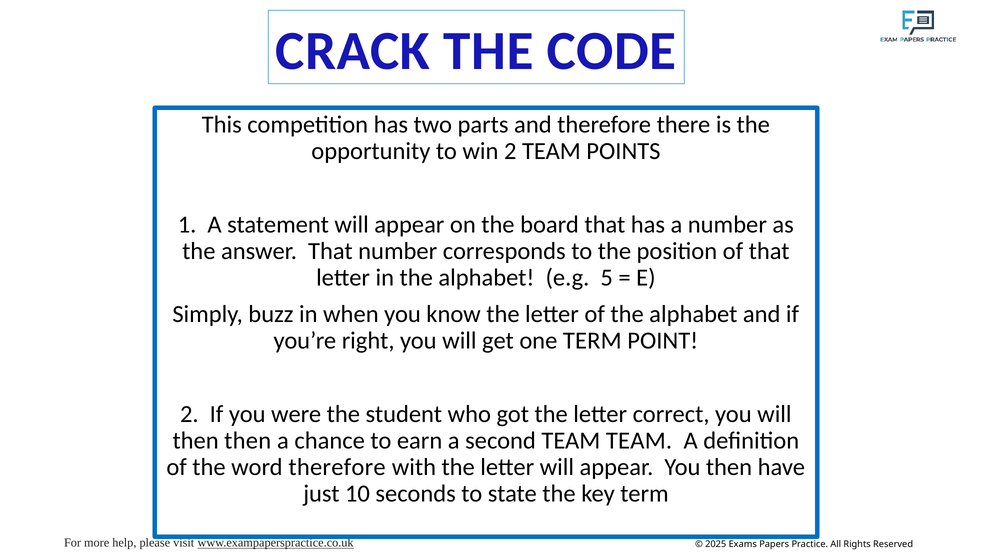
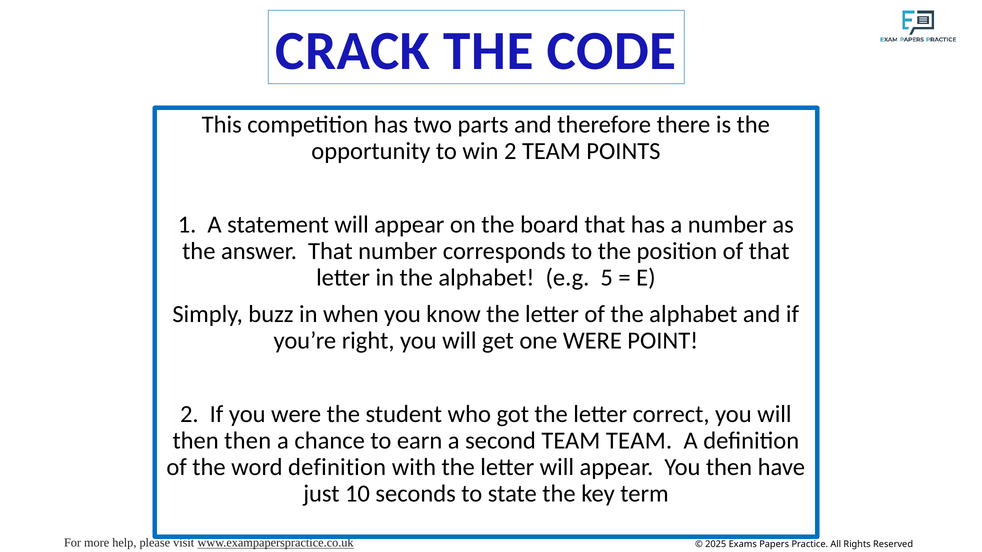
one TERM: TERM -> WERE
word therefore: therefore -> definition
